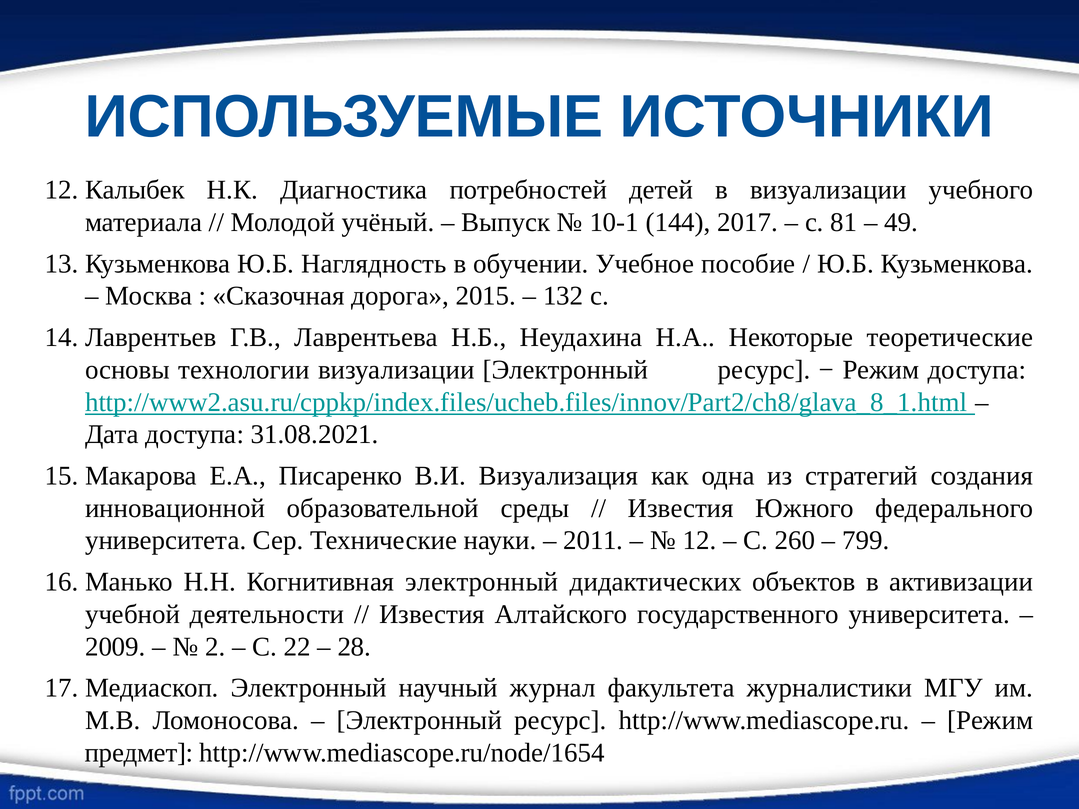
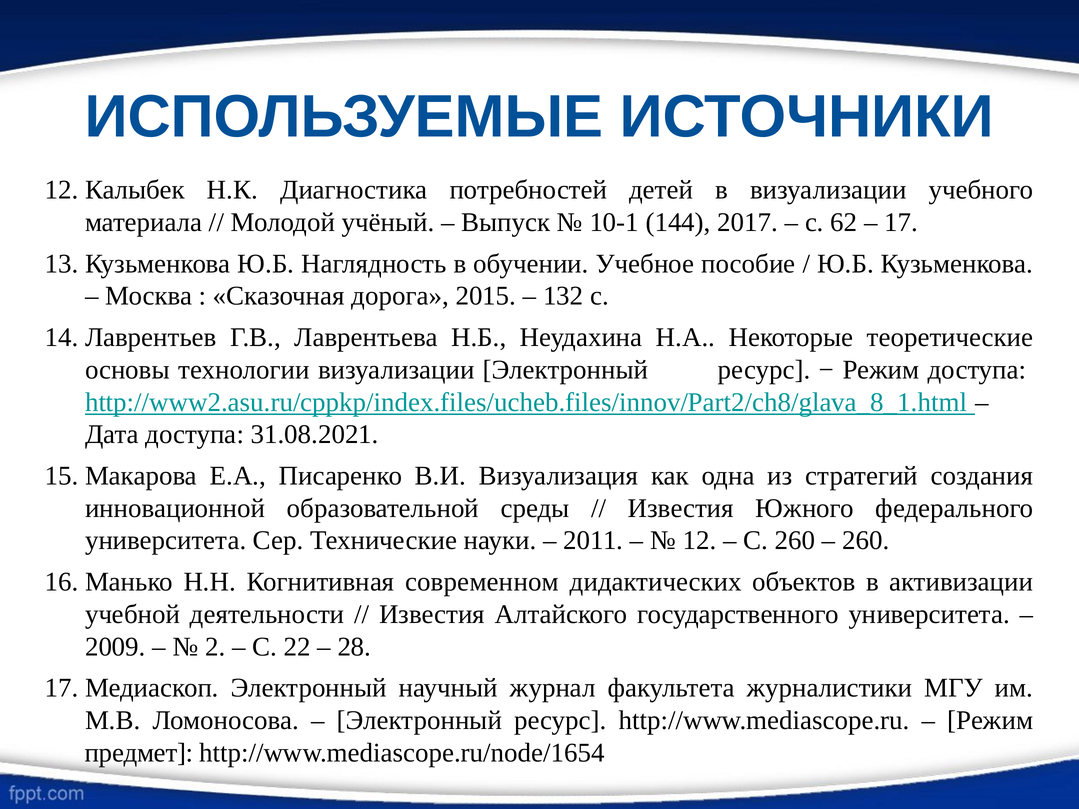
81: 81 -> 62
49 at (901, 222): 49 -> 17
799 at (866, 541): 799 -> 260
Когнитивная электронный: электронный -> современном
